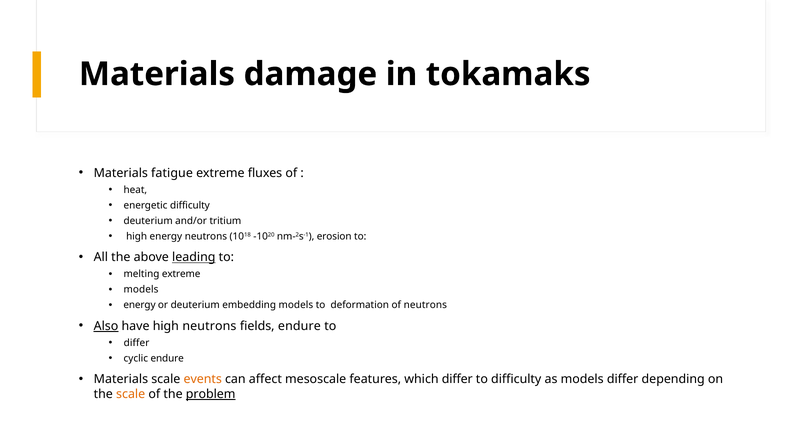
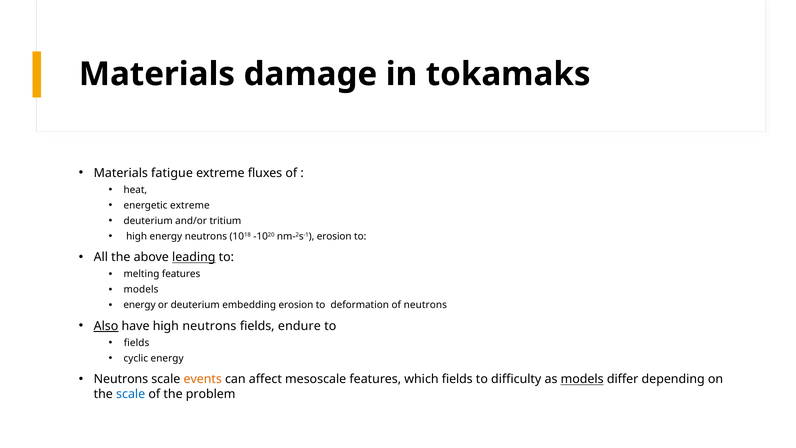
energetic difficulty: difficulty -> extreme
melting extreme: extreme -> features
embedding models: models -> erosion
differ at (137, 343): differ -> fields
cyclic endure: endure -> energy
Materials at (121, 379): Materials -> Neutrons
which differ: differ -> fields
models at (582, 379) underline: none -> present
scale at (131, 394) colour: orange -> blue
problem underline: present -> none
